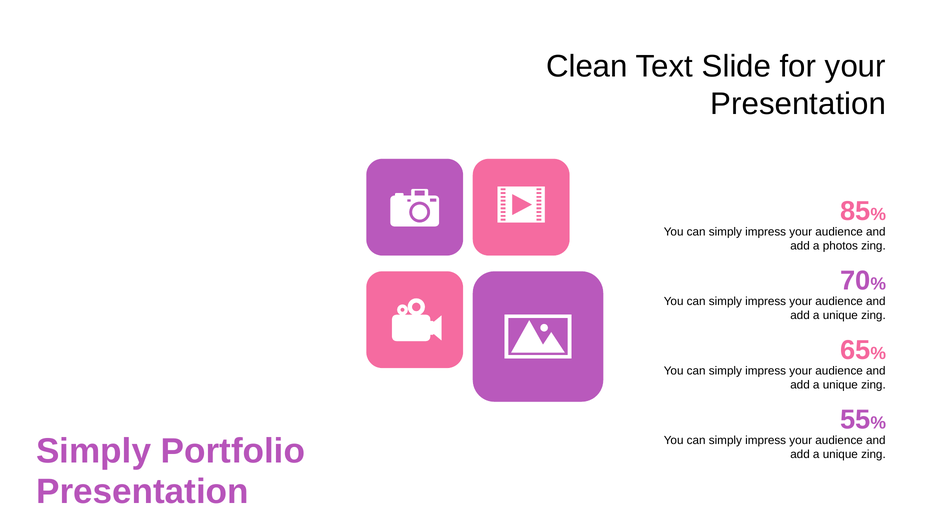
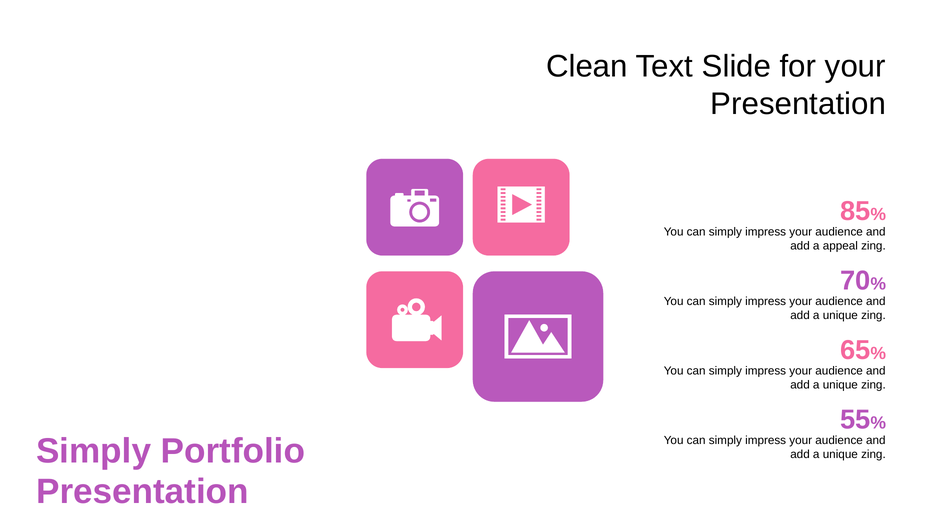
photos: photos -> appeal
